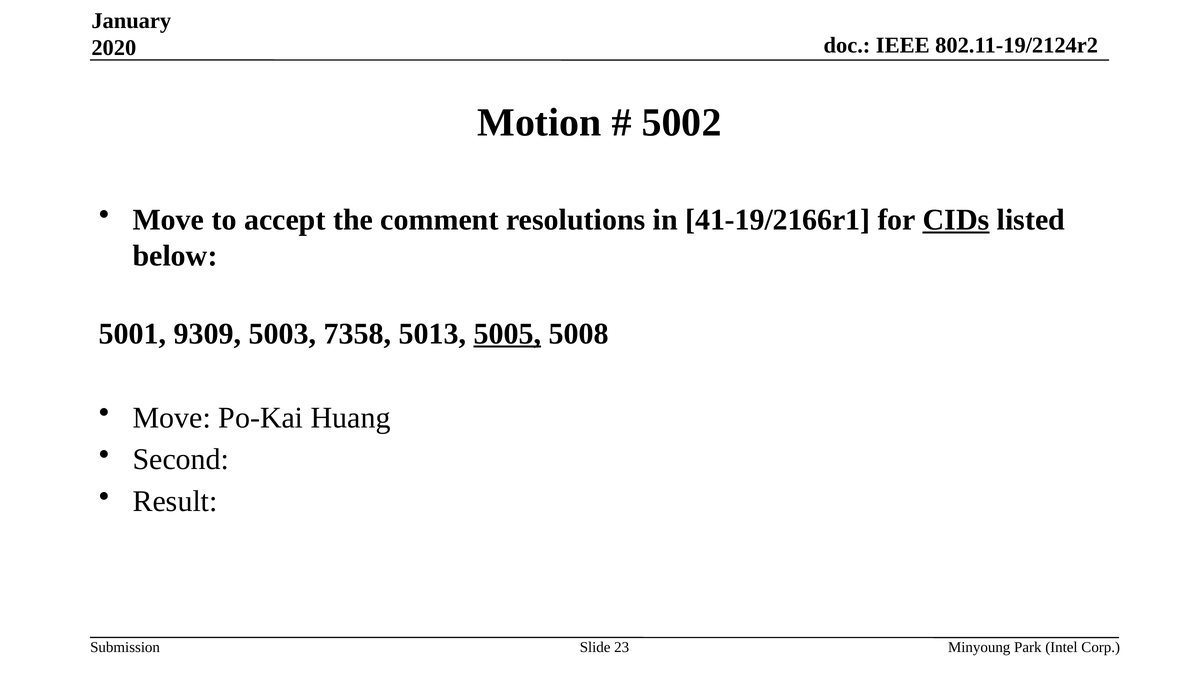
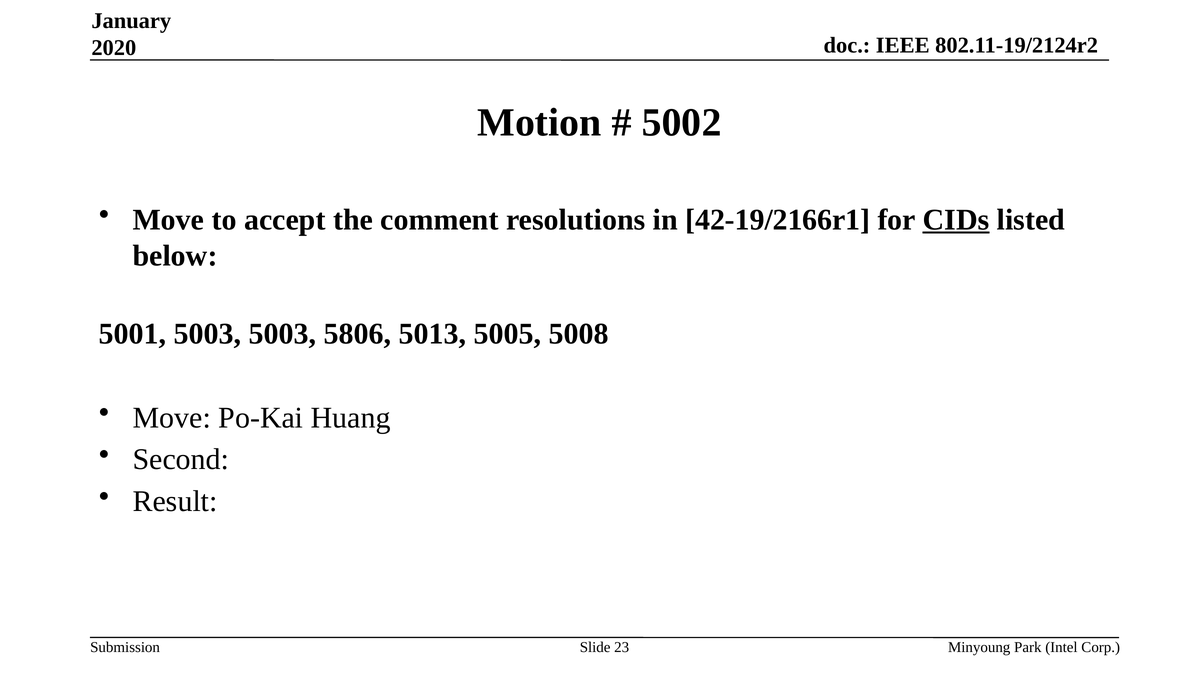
41-19/2166r1: 41-19/2166r1 -> 42-19/2166r1
5001 9309: 9309 -> 5003
7358: 7358 -> 5806
5005 underline: present -> none
